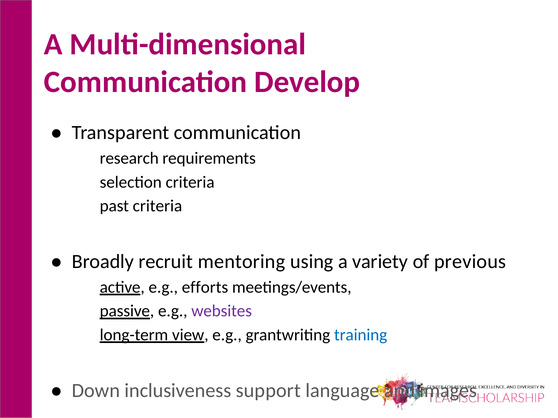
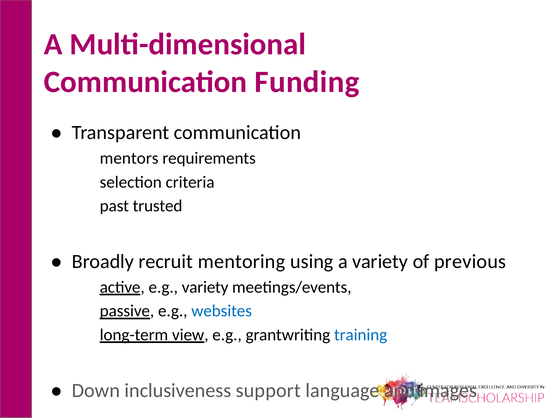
Develop: Develop -> Funding
research: research -> mentors
past criteria: criteria -> trusted
e.g efforts: efforts -> variety
websites colour: purple -> blue
